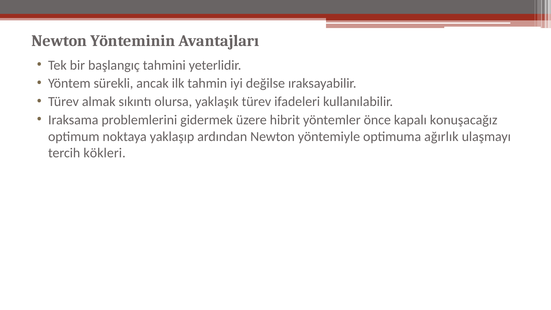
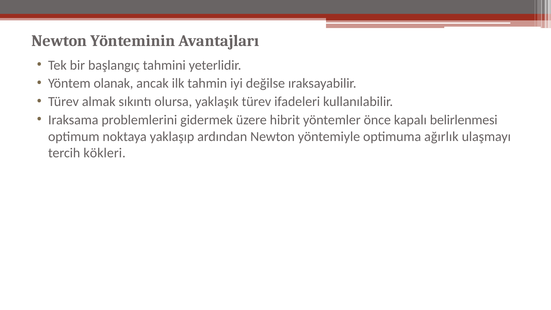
sürekli: sürekli -> olanak
konuşacağız: konuşacağız -> belirlenmesi
